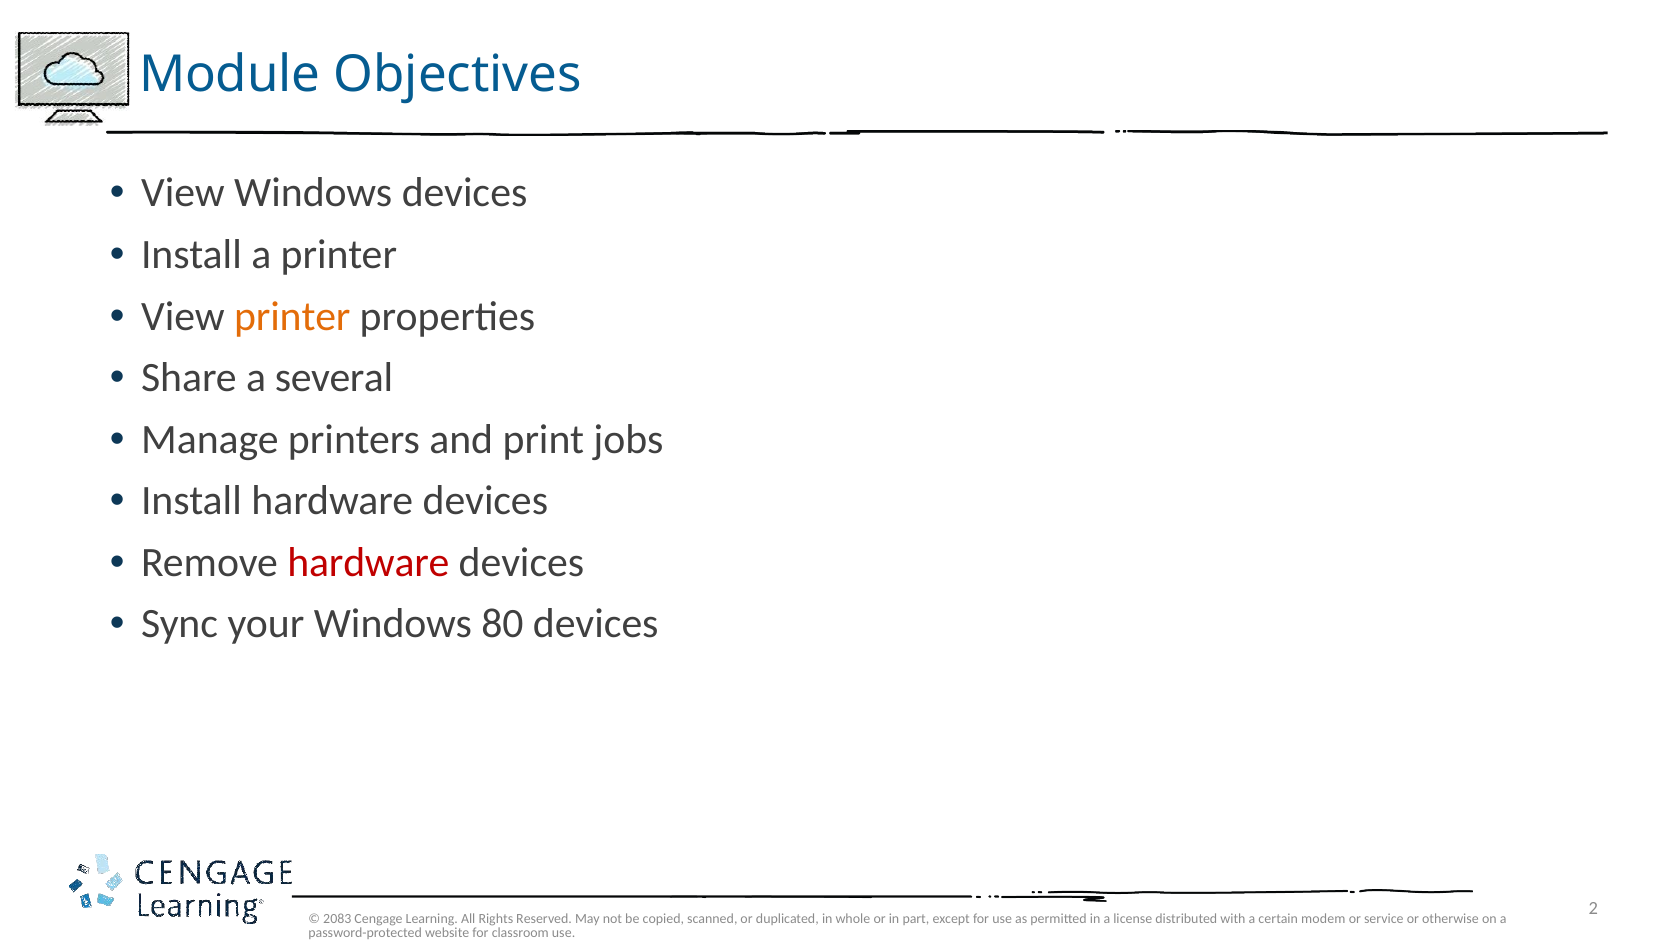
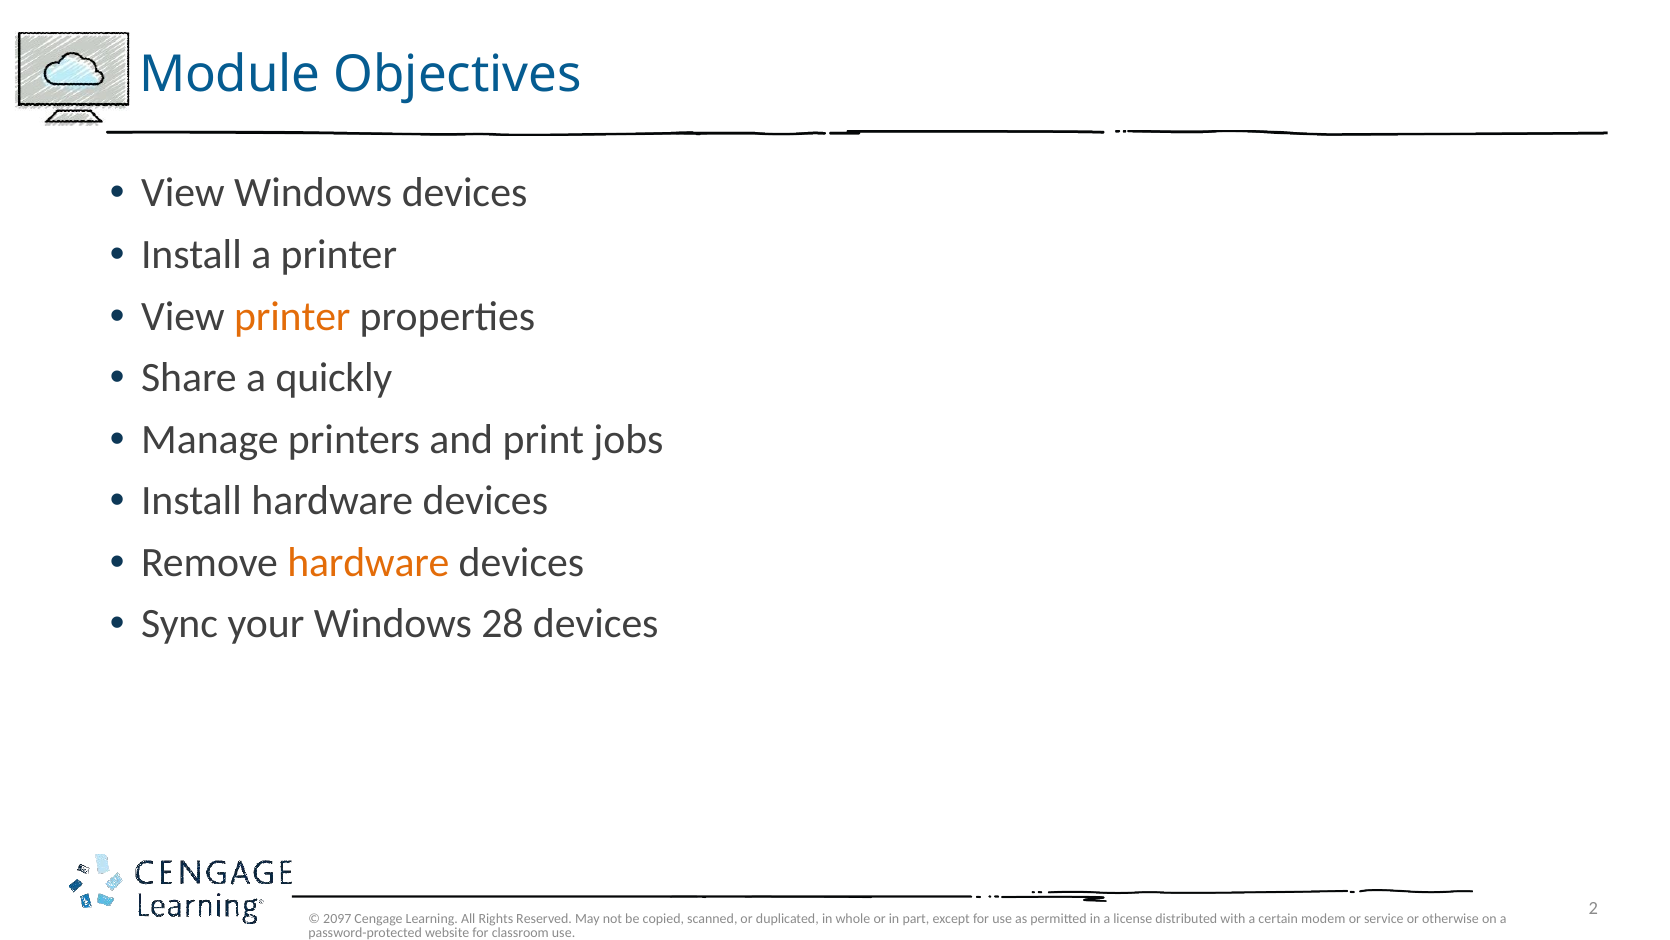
several: several -> quickly
hardware at (368, 562) colour: red -> orange
80: 80 -> 28
2083: 2083 -> 2097
